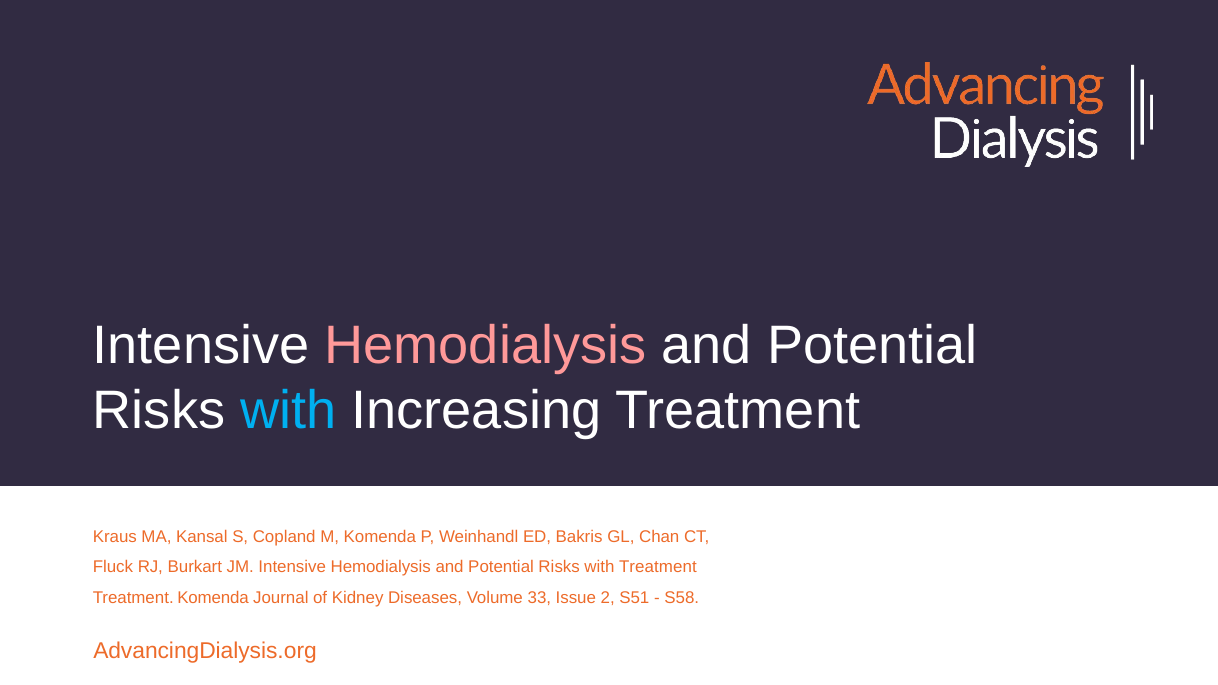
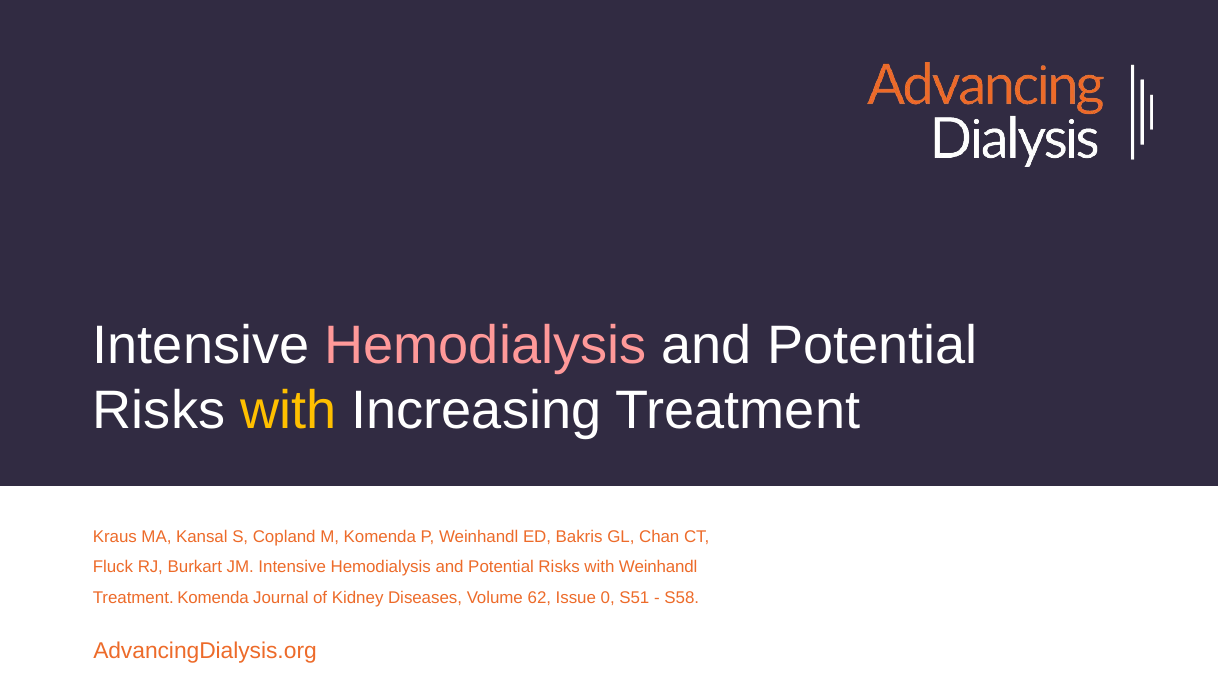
with at (288, 411) colour: light blue -> yellow
with Treatment: Treatment -> Weinhandl
33: 33 -> 62
2: 2 -> 0
